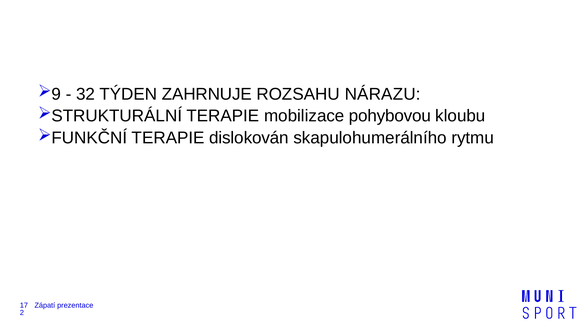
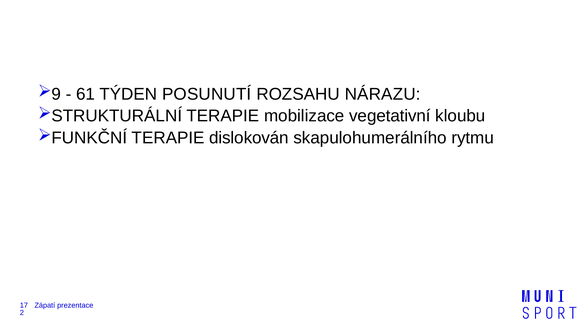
32: 32 -> 61
ZAHRNUJE: ZAHRNUJE -> POSUNUTÍ
pohybovou: pohybovou -> vegetativní
